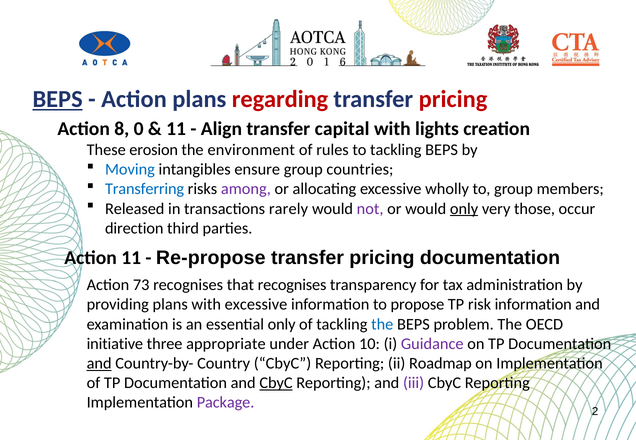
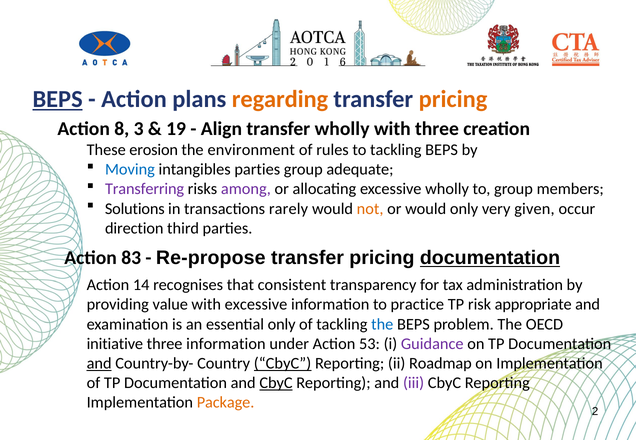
regarding colour: red -> orange
pricing at (453, 99) colour: red -> orange
0: 0 -> 3
11 at (176, 129): 11 -> 19
transfer capital: capital -> wholly
with lights: lights -> three
intangibles ensure: ensure -> parties
countries: countries -> adequate
Transferring colour: blue -> purple
Released: Released -> Solutions
not colour: purple -> orange
only at (464, 209) underline: present -> none
those: those -> given
Action 11: 11 -> 83
documentation at (490, 258) underline: none -> present
73: 73 -> 14
that recognises: recognises -> consistent
providing plans: plans -> value
propose: propose -> practice
risk information: information -> appropriate
three appropriate: appropriate -> information
10: 10 -> 53
CbyC at (283, 364) underline: none -> present
Package colour: purple -> orange
